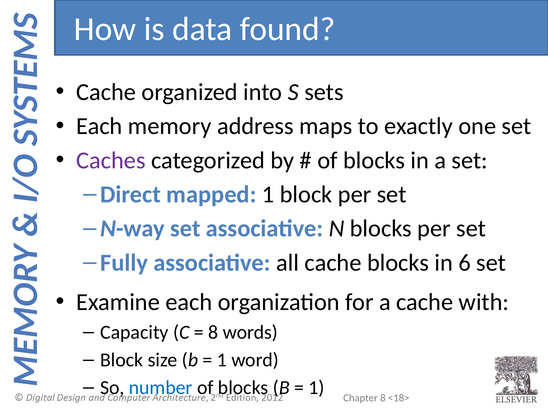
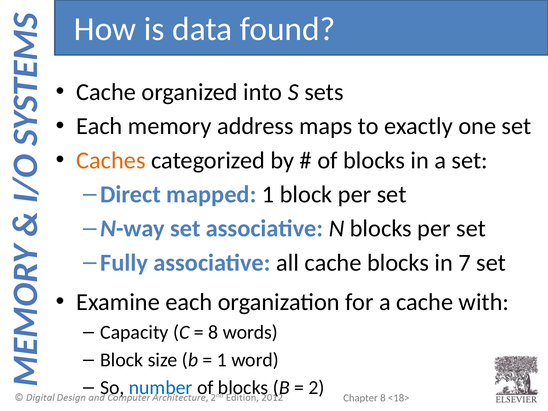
Caches colour: purple -> orange
6: 6 -> 7
1 at (317, 388): 1 -> 2
